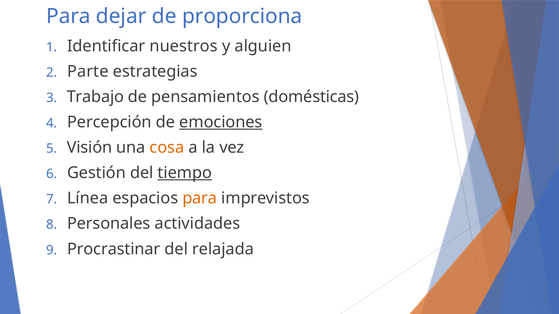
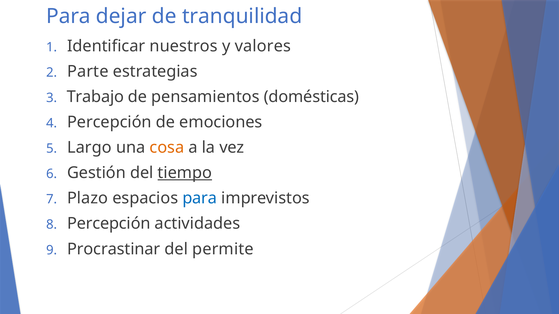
proporciona: proporciona -> tranquilidad
alguien: alguien -> valores
emociones underline: present -> none
Visión: Visión -> Largo
Línea: Línea -> Plazo
para at (200, 199) colour: orange -> blue
Personales at (109, 224): Personales -> Percepción
relajada: relajada -> permite
